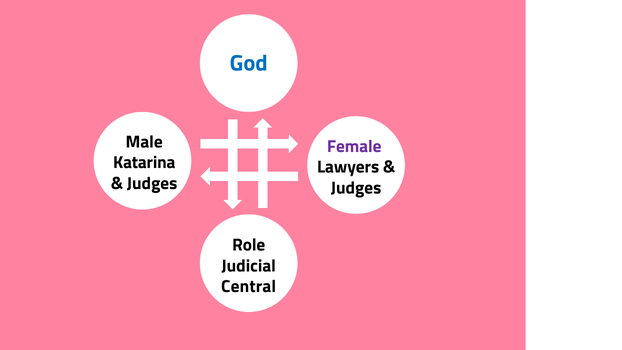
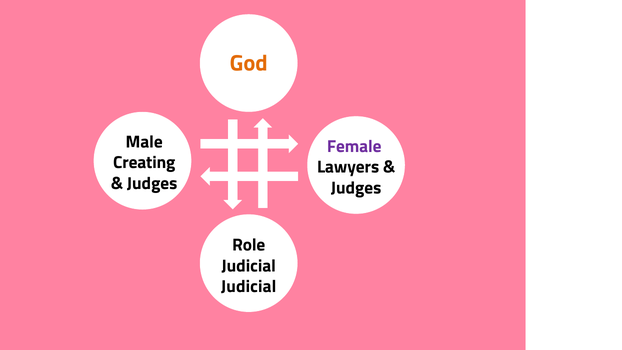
God colour: blue -> orange
Katarina: Katarina -> Creating
Central at (249, 287): Central -> Judicial
